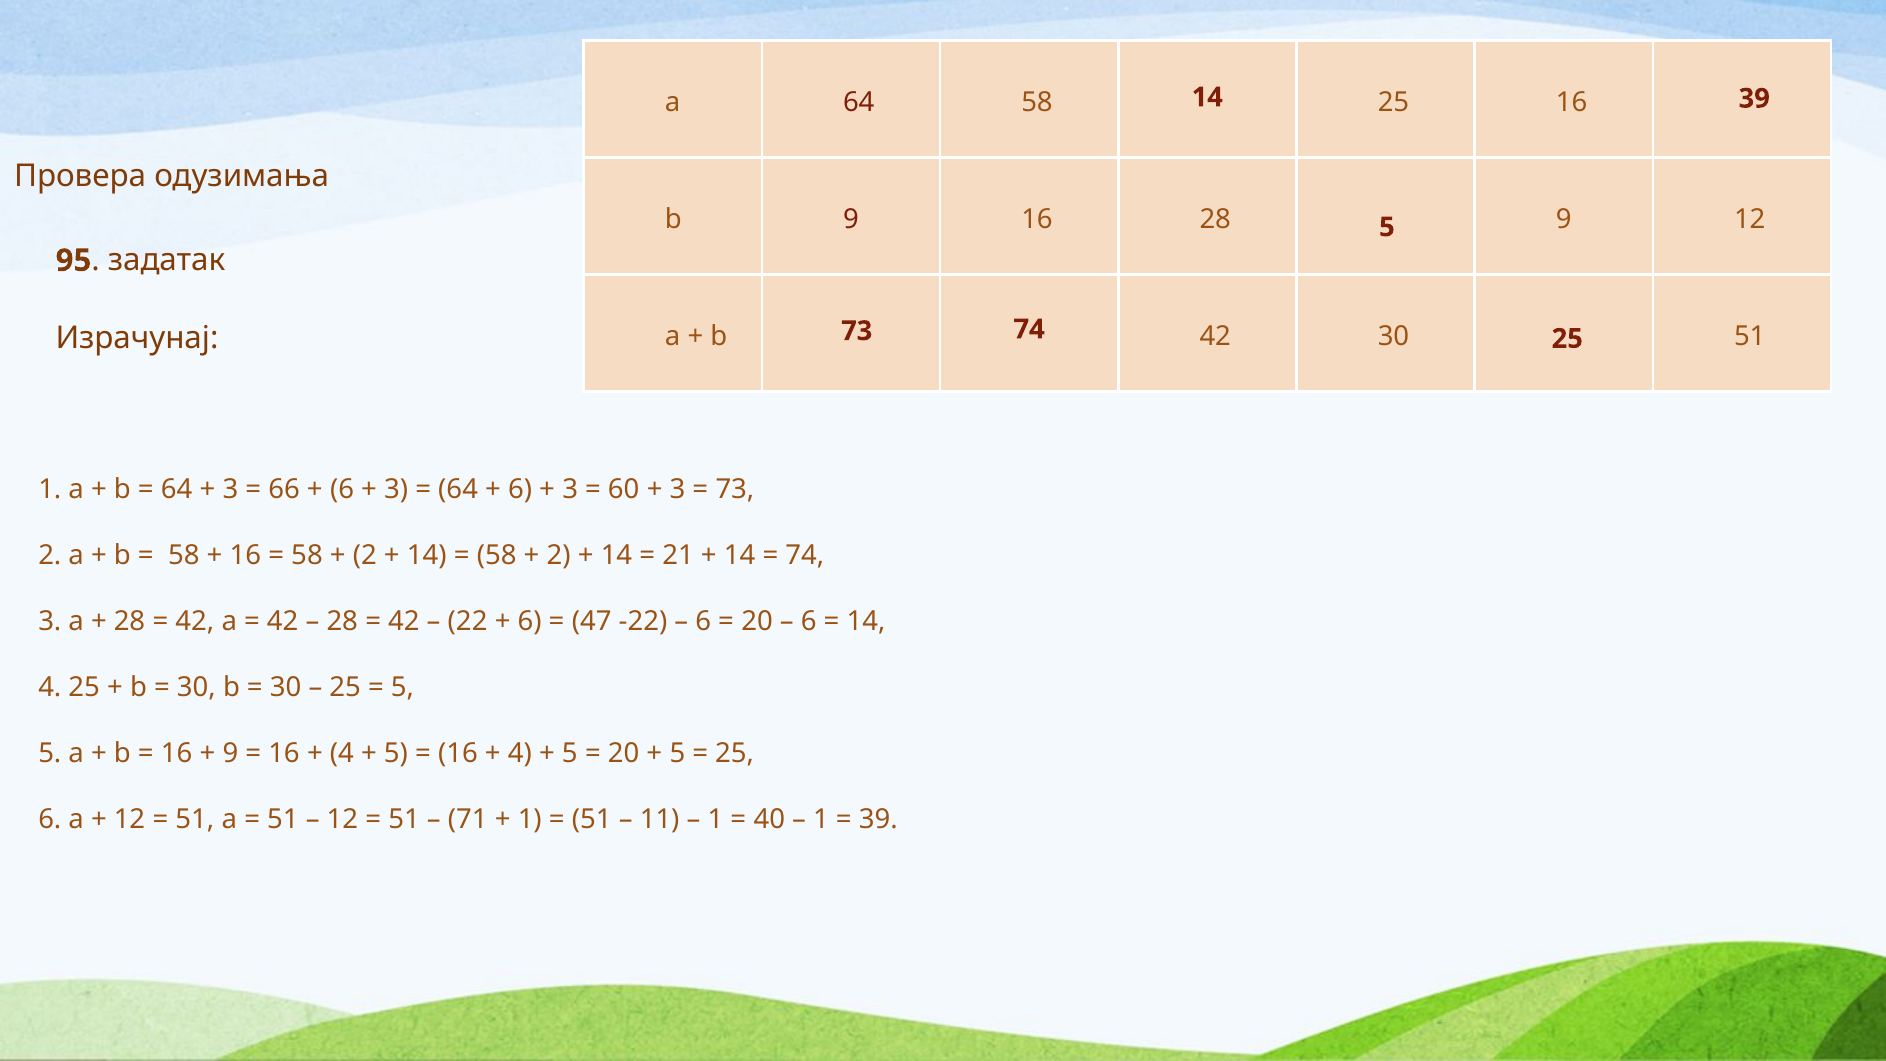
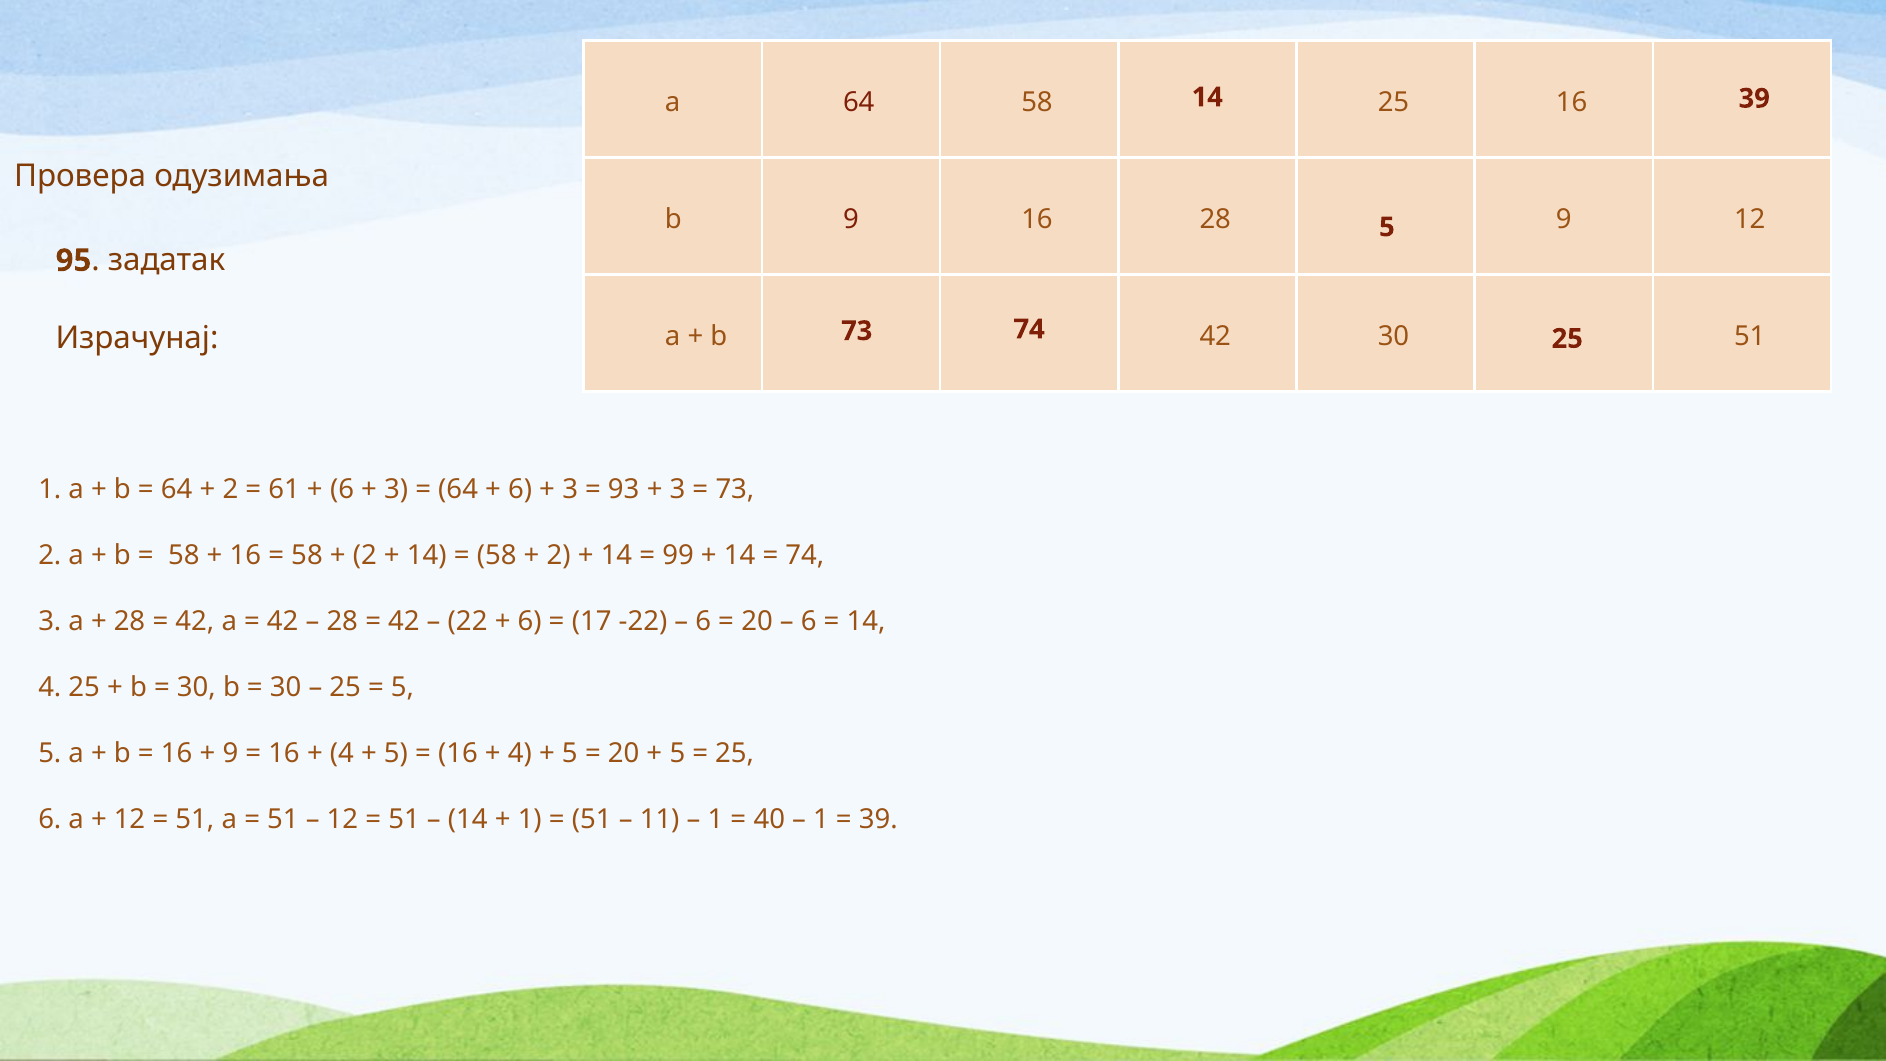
3 at (230, 489): 3 -> 2
66: 66 -> 61
60: 60 -> 93
21: 21 -> 99
47: 47 -> 17
71 at (468, 820): 71 -> 14
